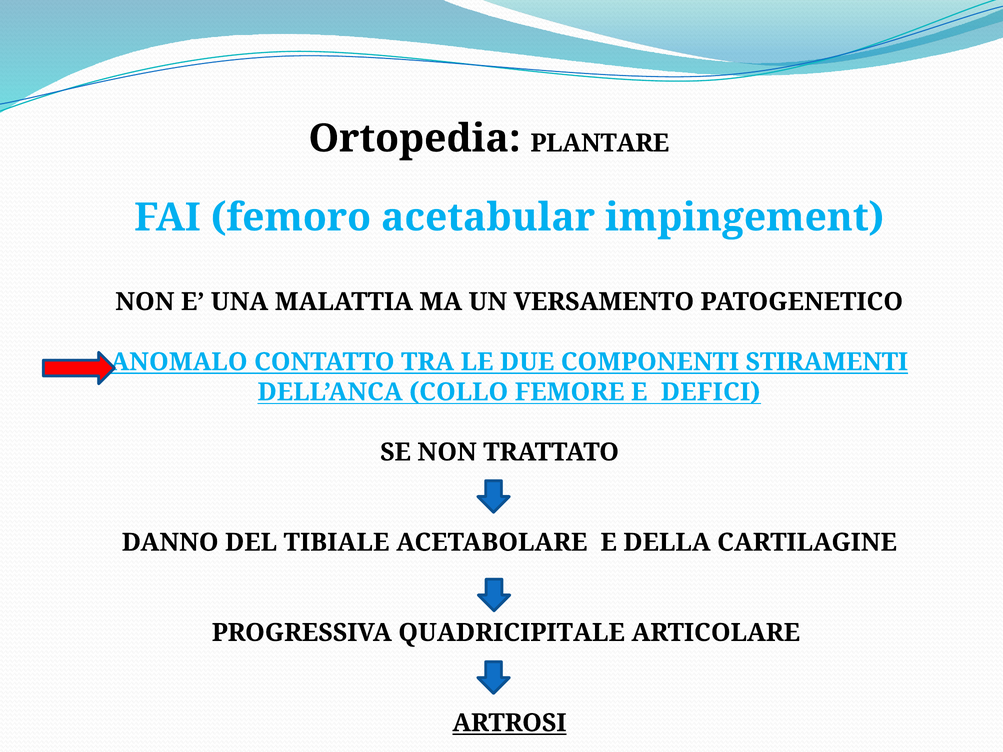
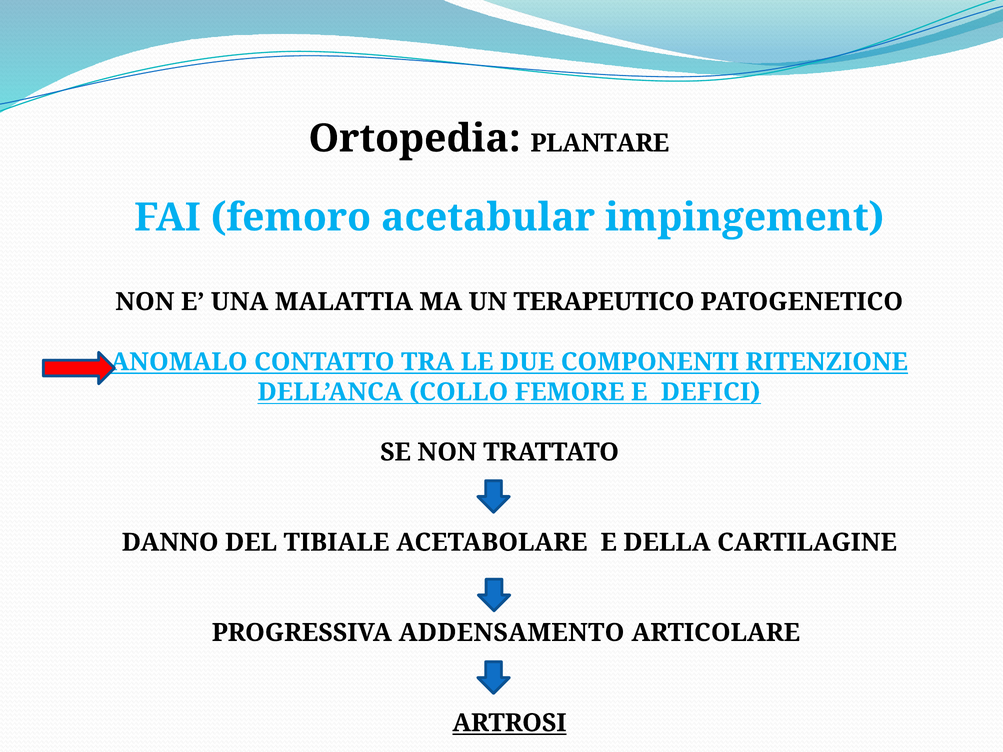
VERSAMENTO: VERSAMENTO -> TERAPEUTICO
STIRAMENTI: STIRAMENTI -> RITENZIONE
QUADRICIPITALE: QUADRICIPITALE -> ADDENSAMENTO
